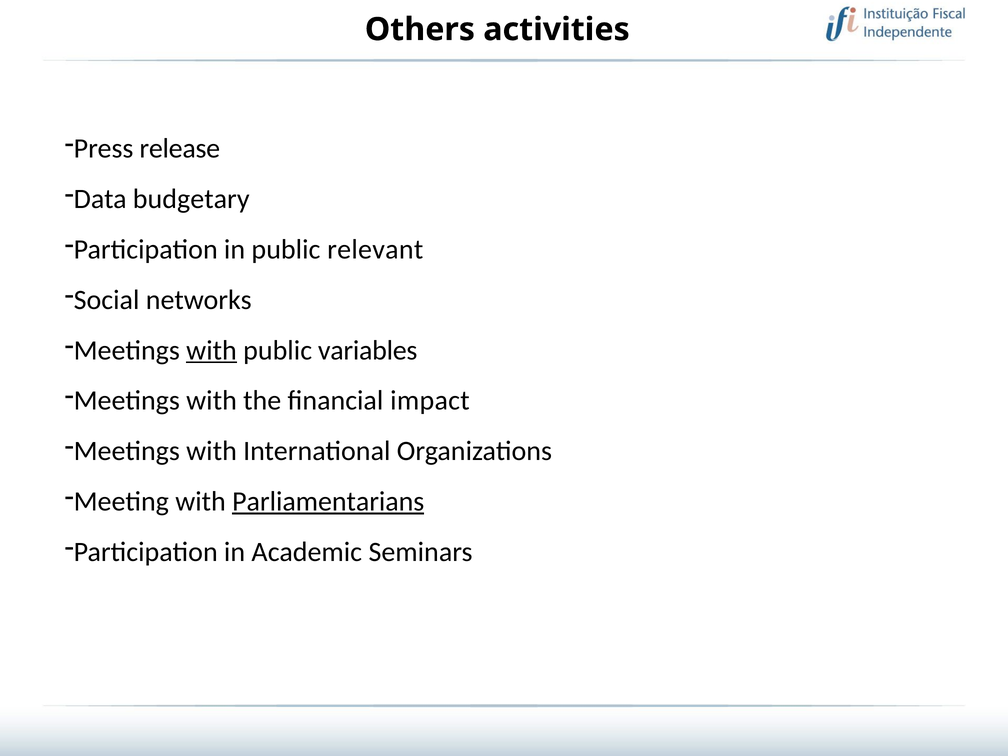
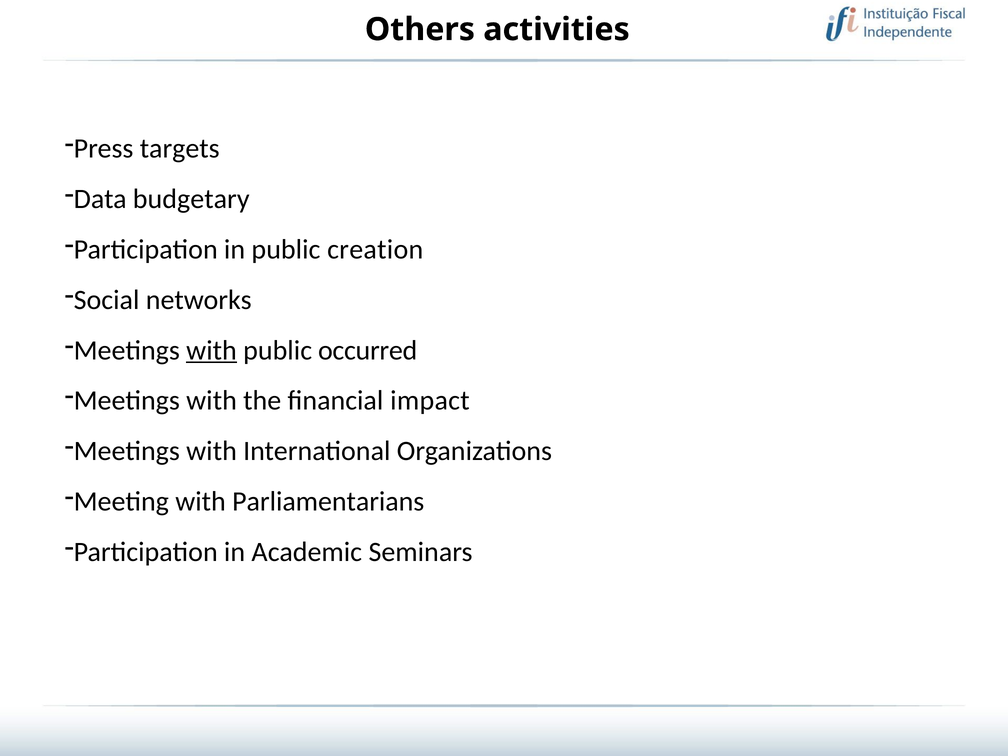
release: release -> targets
relevant: relevant -> creation
variables: variables -> occurred
Parliamentarians underline: present -> none
